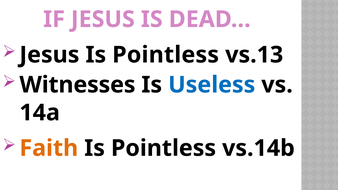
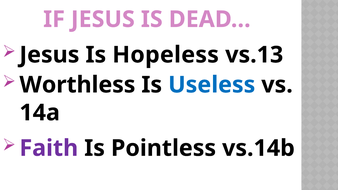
Jesus Is Pointless: Pointless -> Hopeless
Witnesses: Witnesses -> Worthless
Faith colour: orange -> purple
